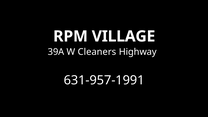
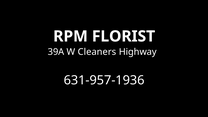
VILLAGE: VILLAGE -> FLORIST
631-957-1991: 631-957-1991 -> 631-957-1936
